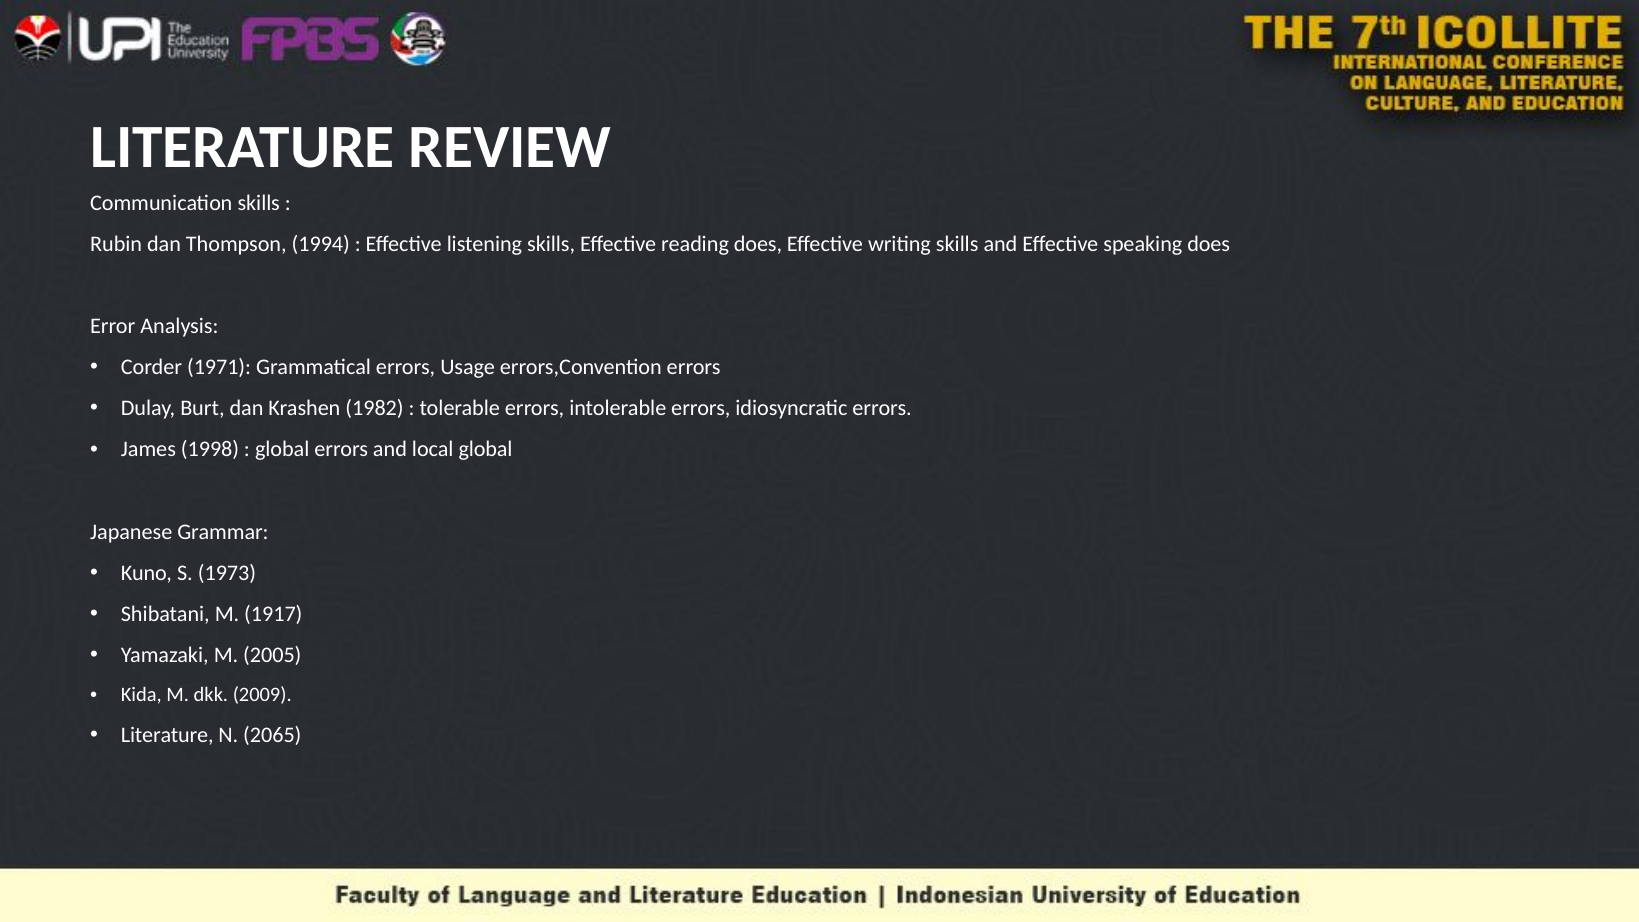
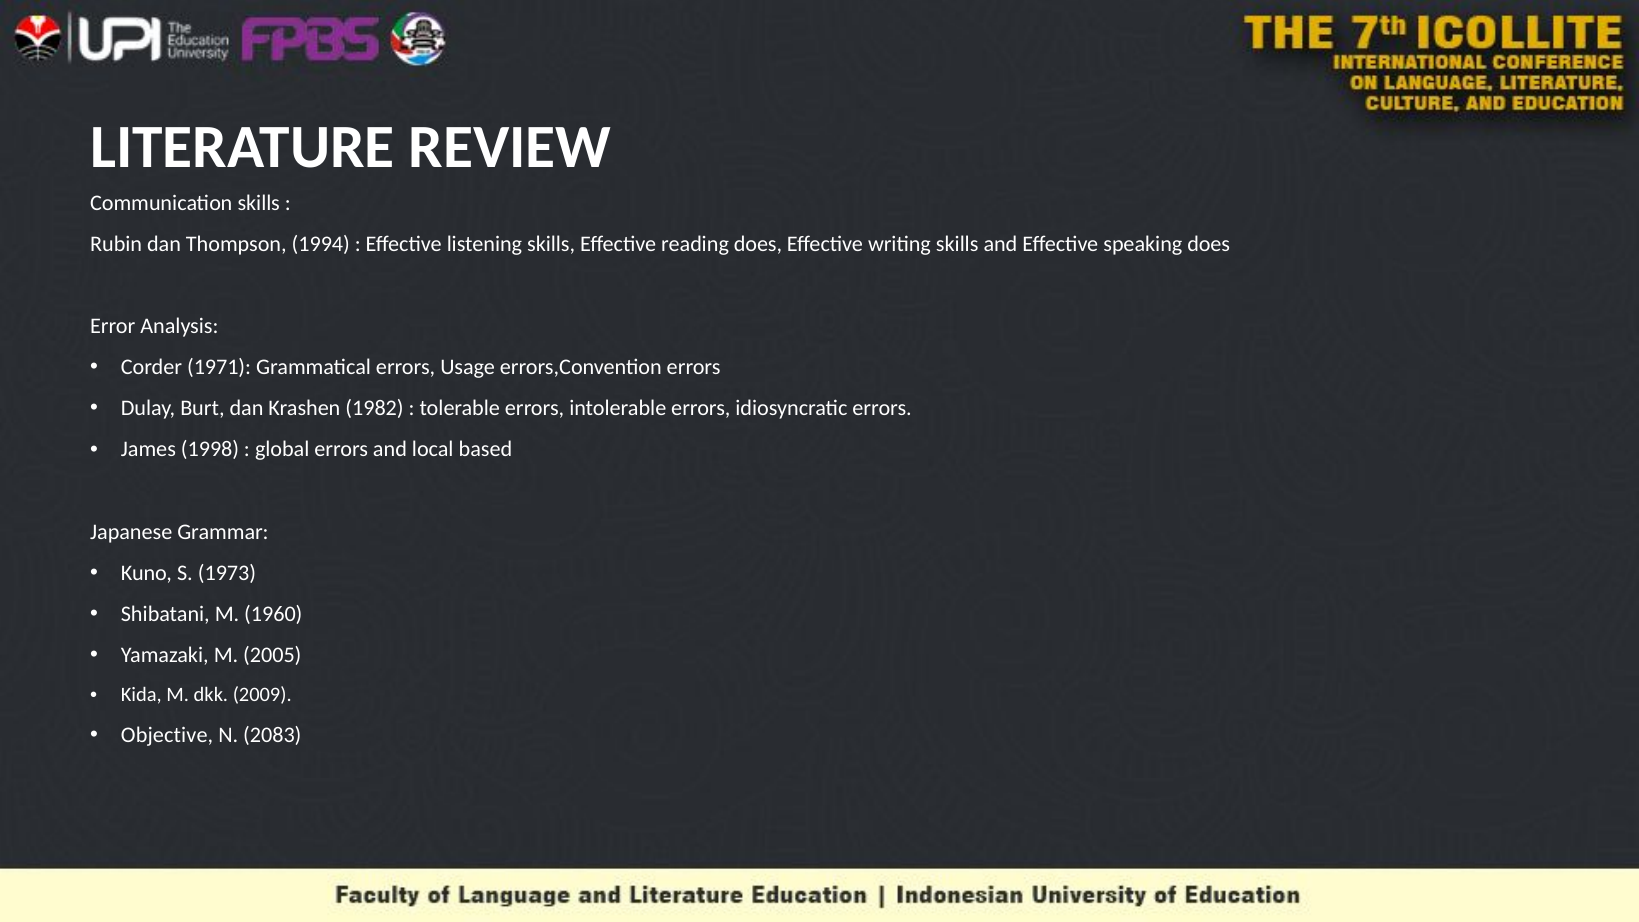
local global: global -> based
1917: 1917 -> 1960
Literature at (167, 735): Literature -> Objective
2065: 2065 -> 2083
